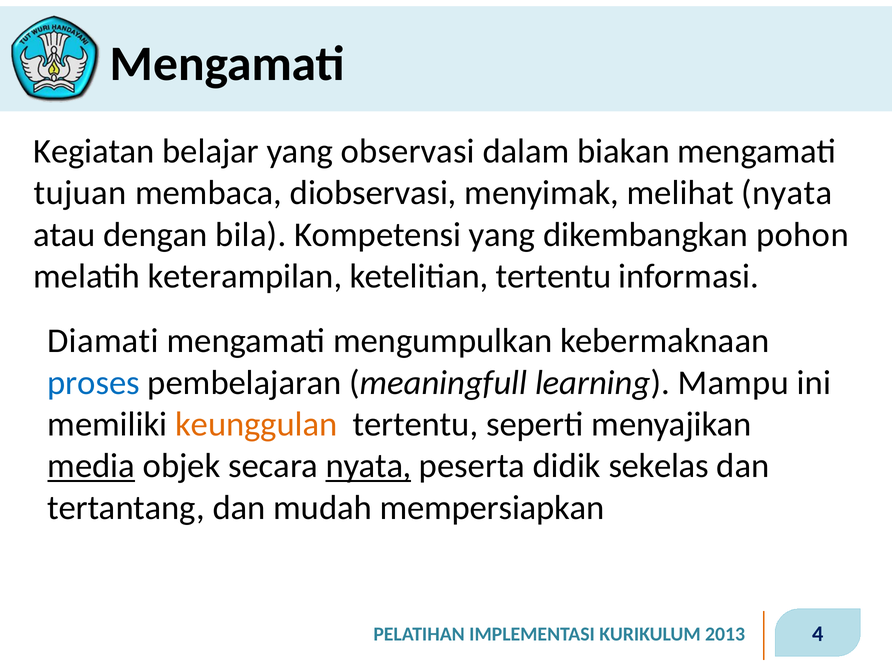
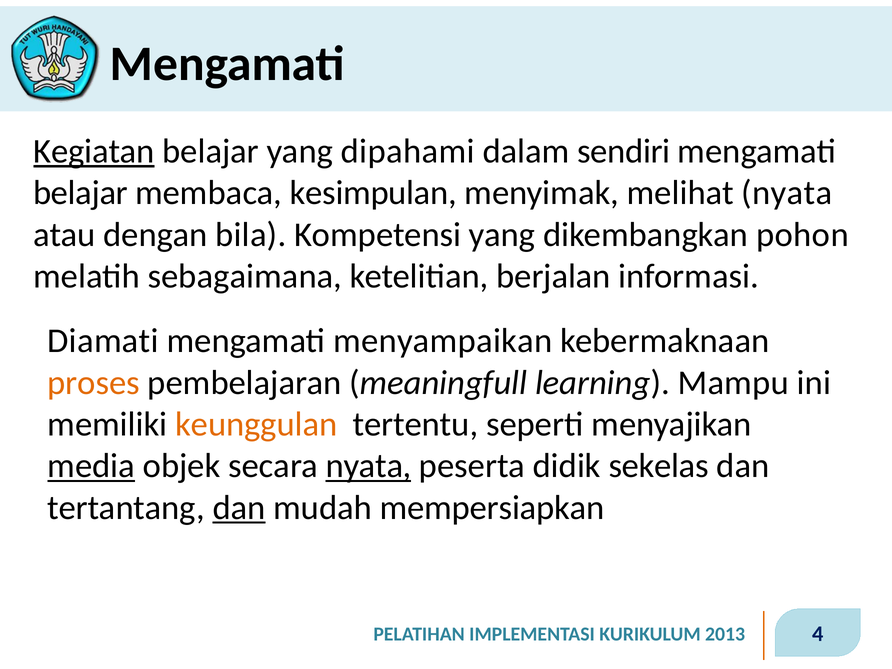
Kegiatan underline: none -> present
observasi: observasi -> dipahami
biakan: biakan -> sendiri
tujuan at (80, 193): tujuan -> belajar
diobservasi: diobservasi -> kesimpulan
keterampilan: keterampilan -> sebagaimana
ketelitian tertentu: tertentu -> berjalan
mengumpulkan: mengumpulkan -> menyampaikan
proses colour: blue -> orange
dan at (239, 508) underline: none -> present
